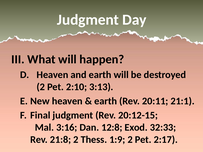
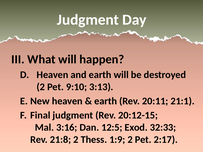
2:10: 2:10 -> 9:10
12:8: 12:8 -> 12:5
